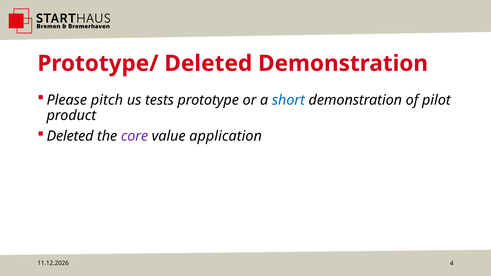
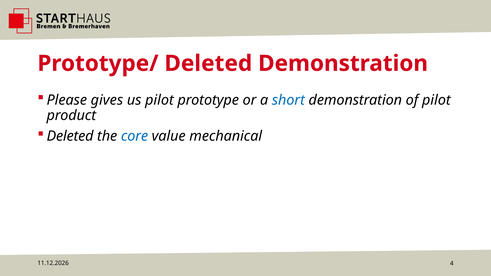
pitch: pitch -> gives
us tests: tests -> pilot
core colour: purple -> blue
application: application -> mechanical
